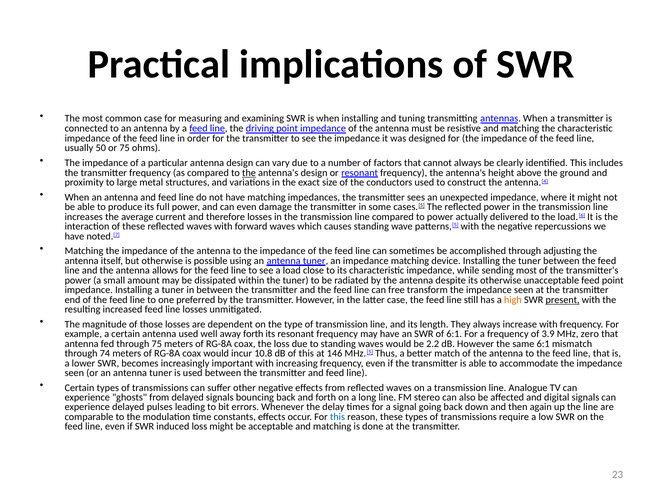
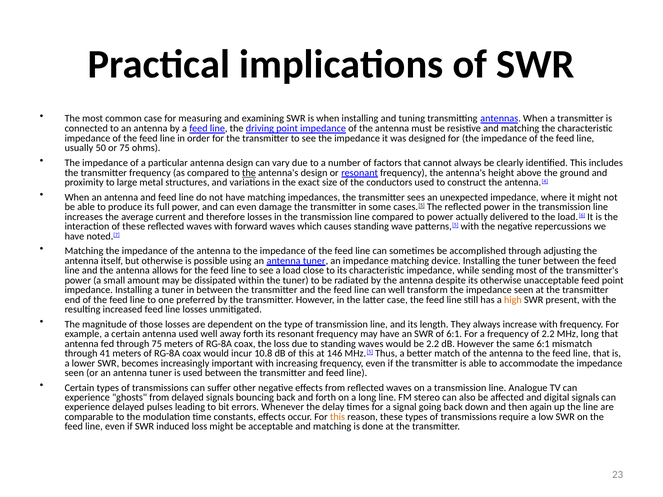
can free: free -> well
present underline: present -> none
of 3.9: 3.9 -> 2.2
MHz zero: zero -> long
74: 74 -> 41
this at (338, 417) colour: blue -> orange
